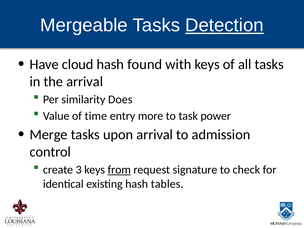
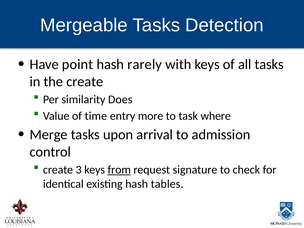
Detection underline: present -> none
cloud: cloud -> point
found: found -> rarely
the arrival: arrival -> create
power: power -> where
